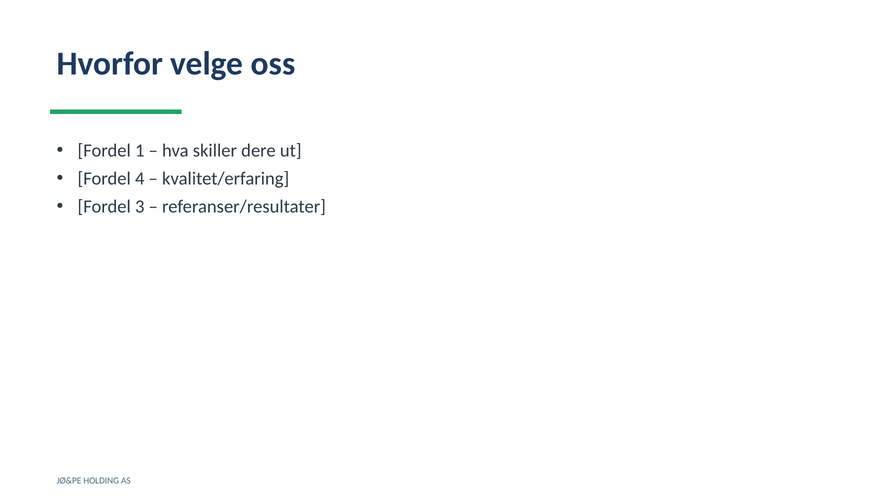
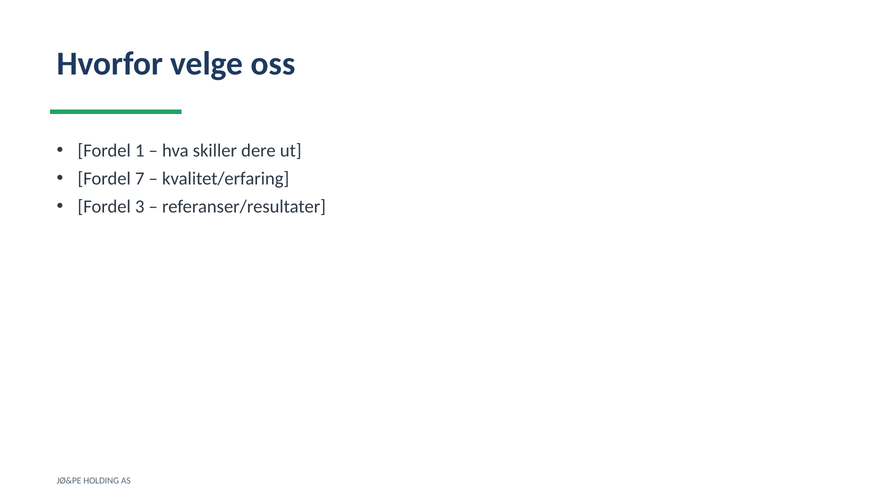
4: 4 -> 7
